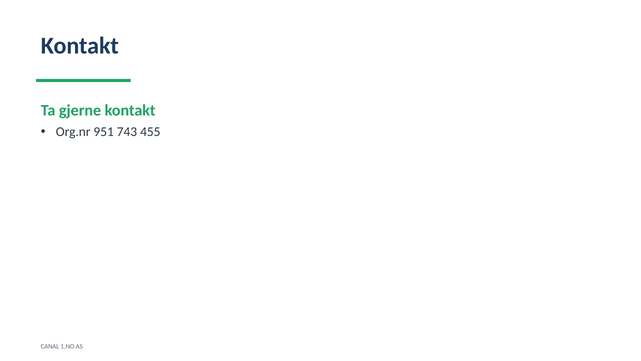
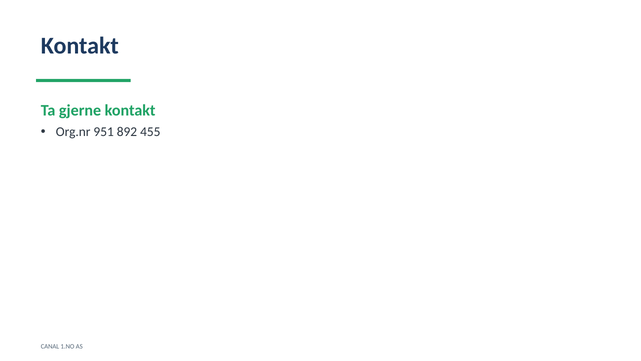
743: 743 -> 892
